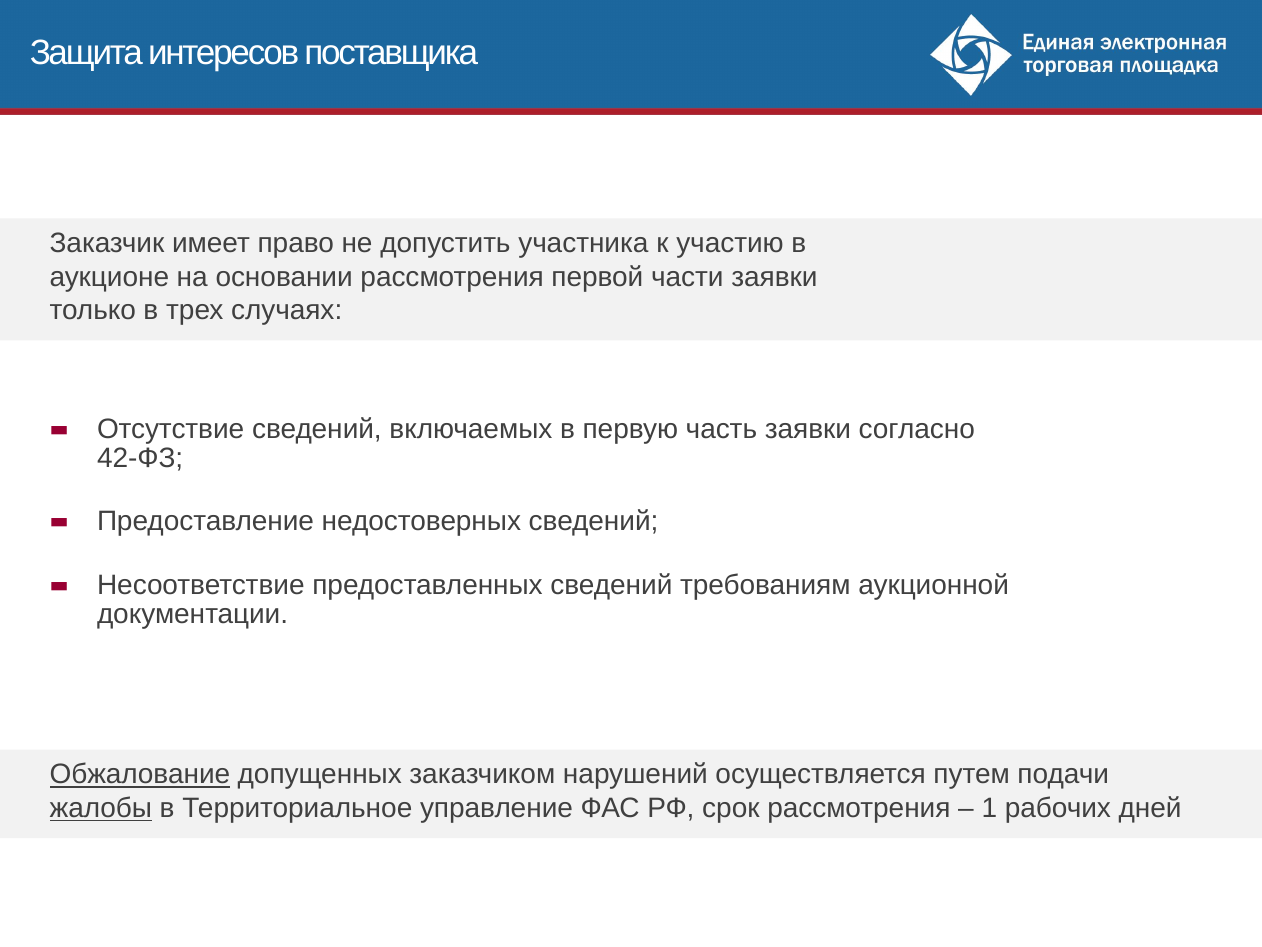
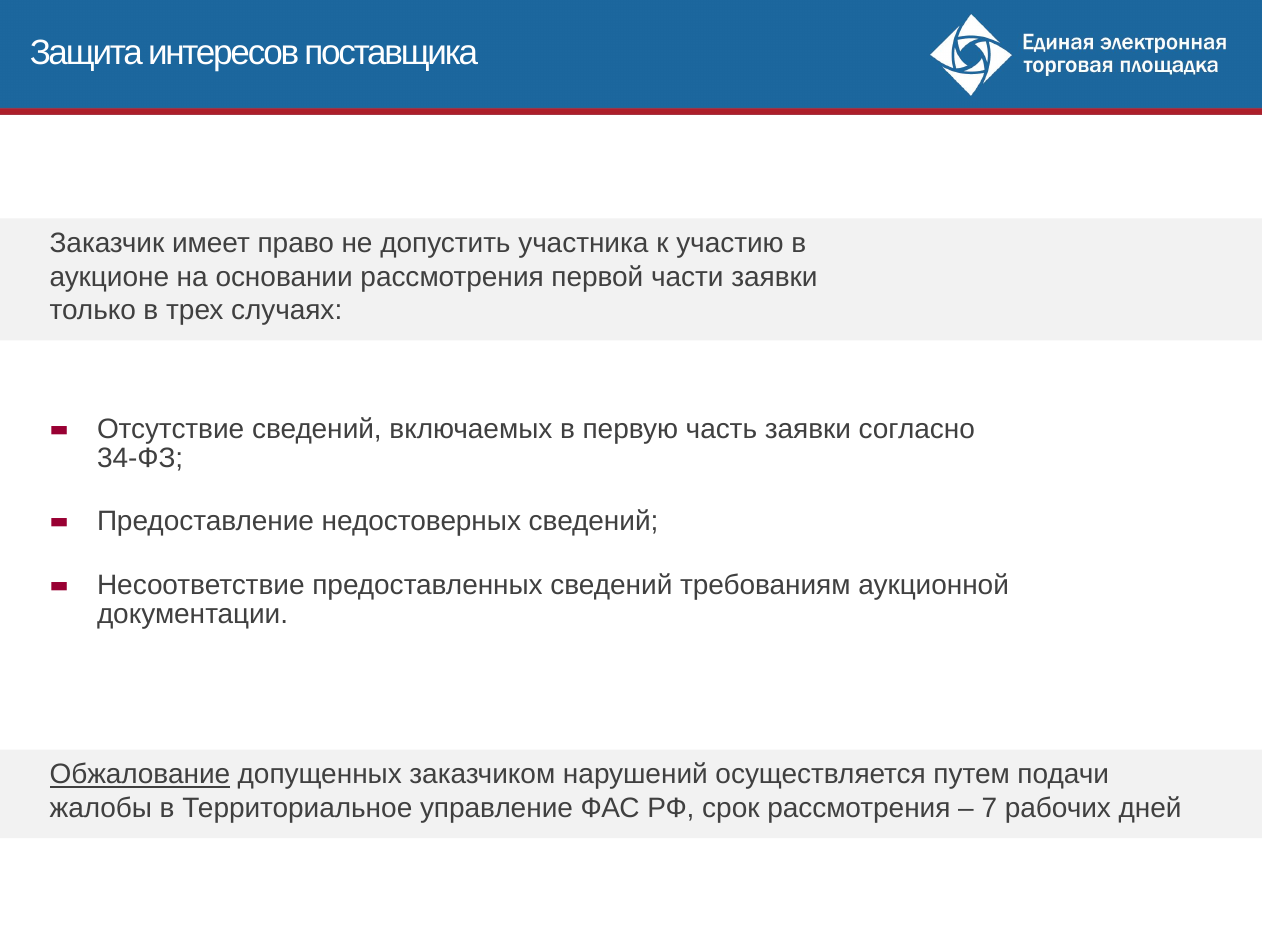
42-ФЗ: 42-ФЗ -> 34-ФЗ
жалобы underline: present -> none
1: 1 -> 7
